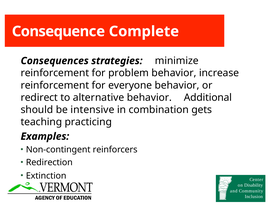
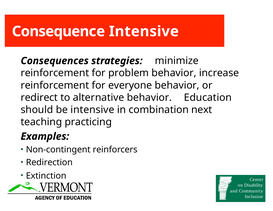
Consequence Complete: Complete -> Intensive
Additional: Additional -> Education
gets: gets -> next
